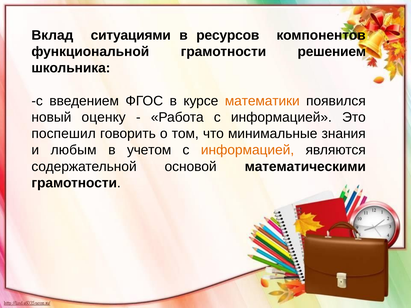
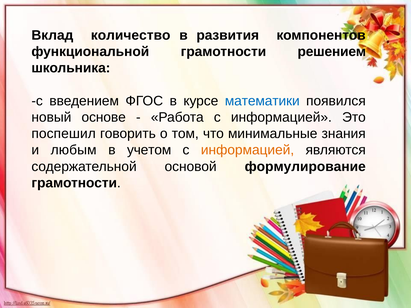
ситуациями: ситуациями -> количество
ресурсов: ресурсов -> развития
математики colour: orange -> blue
оценку: оценку -> основе
математическими: математическими -> формулирование
